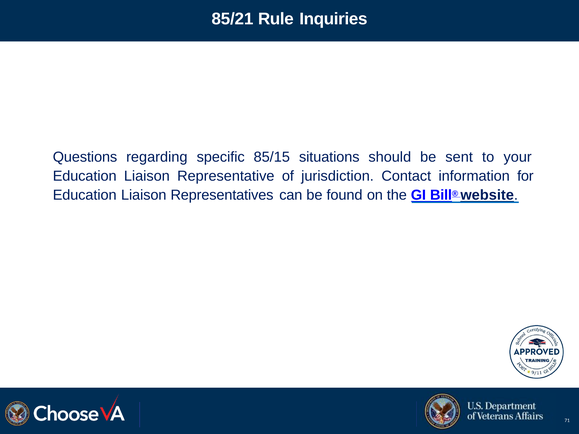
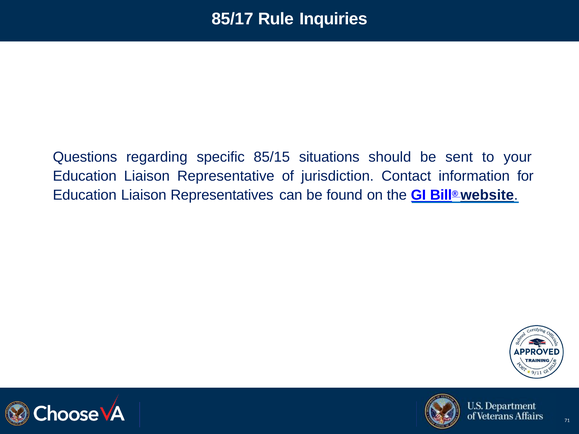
85/21: 85/21 -> 85/17
